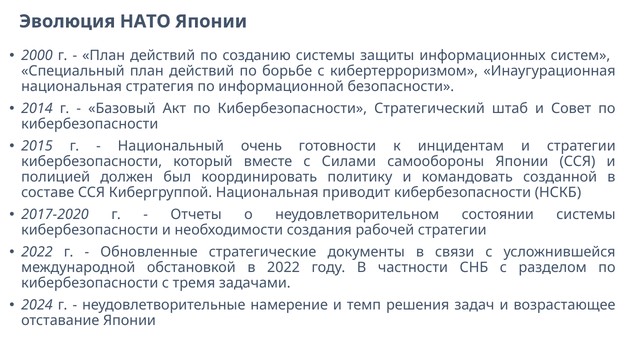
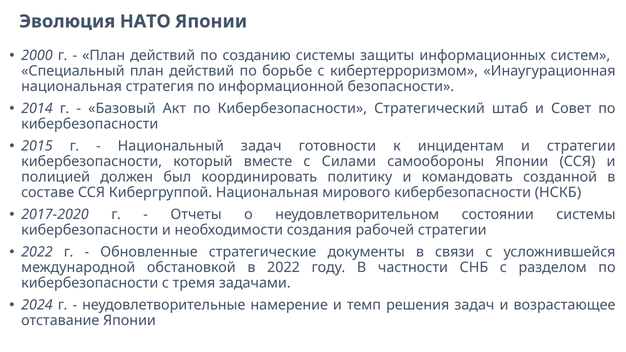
Национальный очень: очень -> задач
приводит: приводит -> мирового
